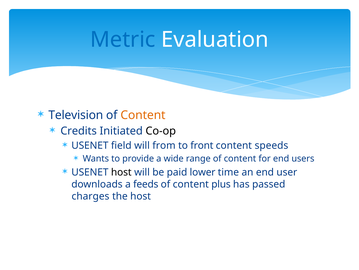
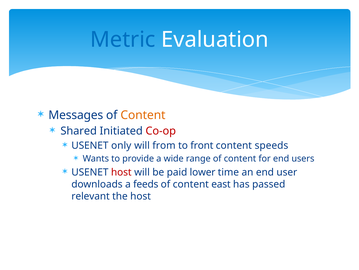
Television: Television -> Messages
Credits: Credits -> Shared
Co-op colour: black -> red
field: field -> only
host at (121, 172) colour: black -> red
plus: plus -> east
charges: charges -> relevant
